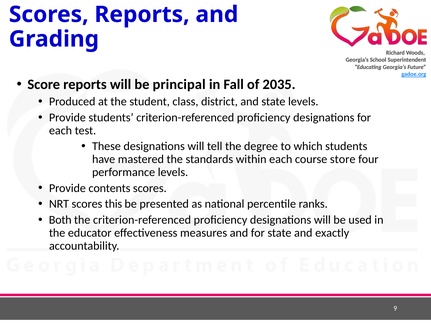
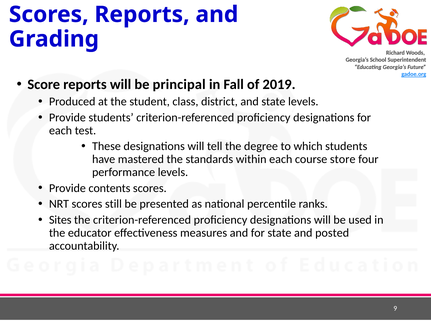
2035: 2035 -> 2019
this: this -> still
Both: Both -> Sites
exactly: exactly -> posted
